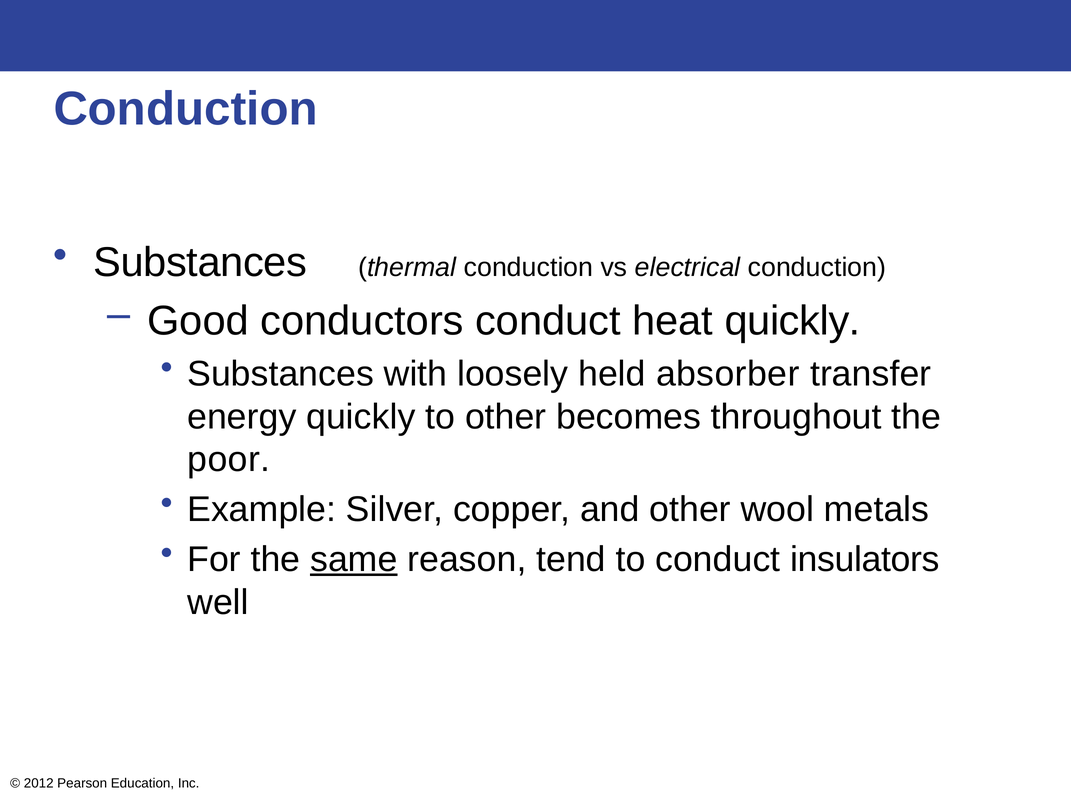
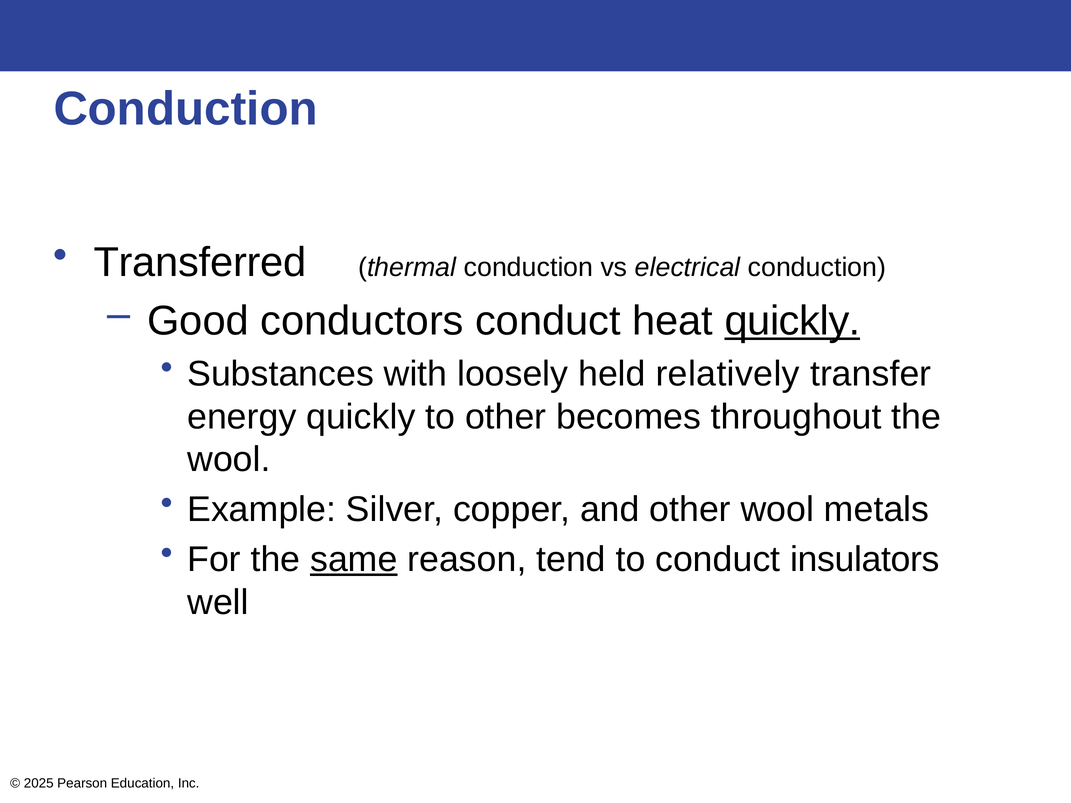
Substances at (200, 263): Substances -> Transferred
quickly at (793, 321) underline: none -> present
absorber: absorber -> relatively
poor at (229, 460): poor -> wool
2012: 2012 -> 2025
